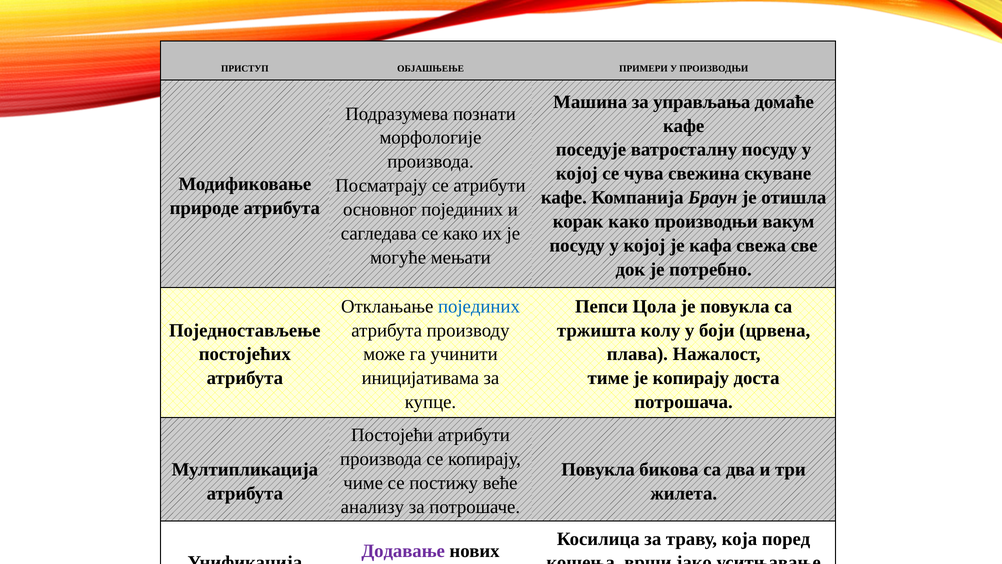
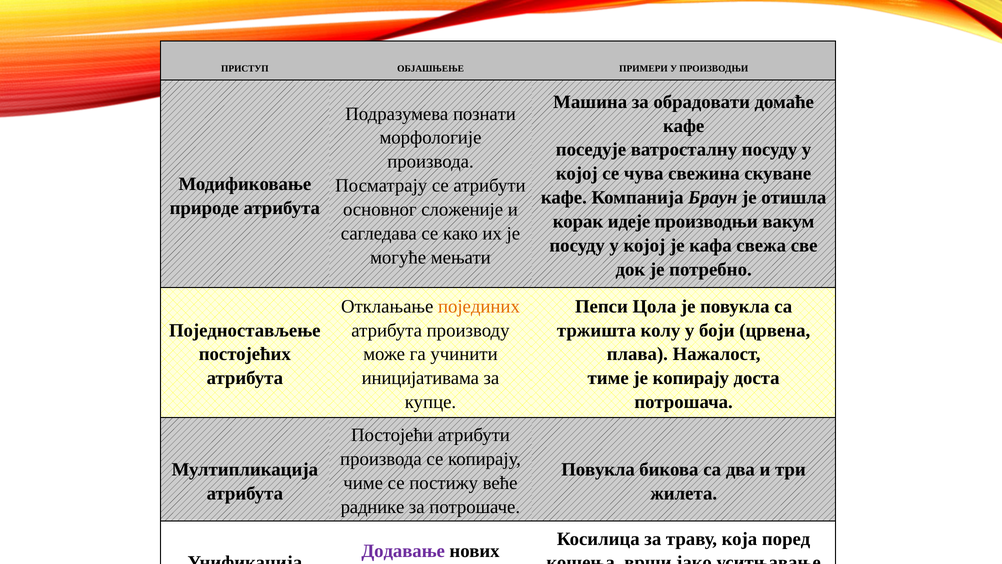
управљања: управљања -> обрадовати
основног појединих: појединих -> сложеније
корак како: како -> идеје
појединих at (479, 306) colour: blue -> orange
анализу: анализу -> раднике
